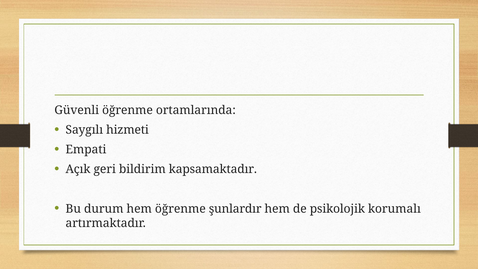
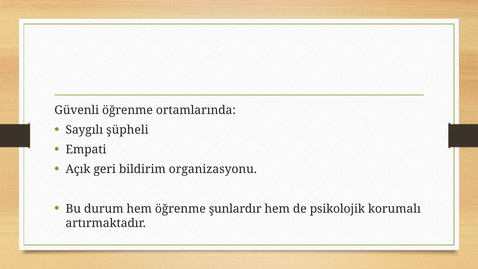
hizmeti: hizmeti -> şüpheli
kapsamaktadır: kapsamaktadır -> organizasyonu
